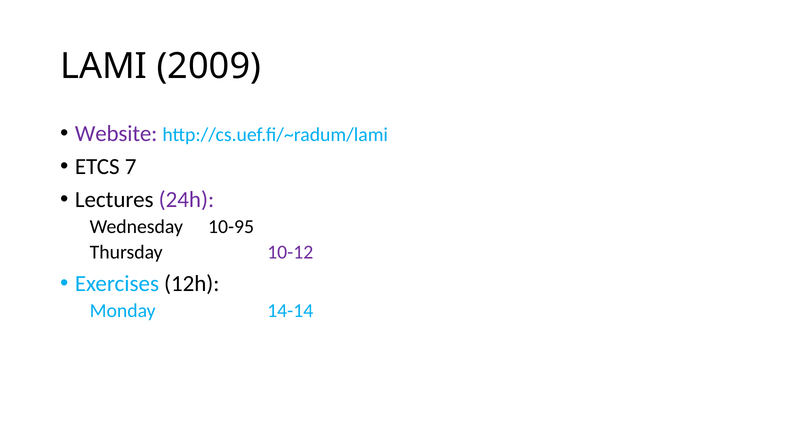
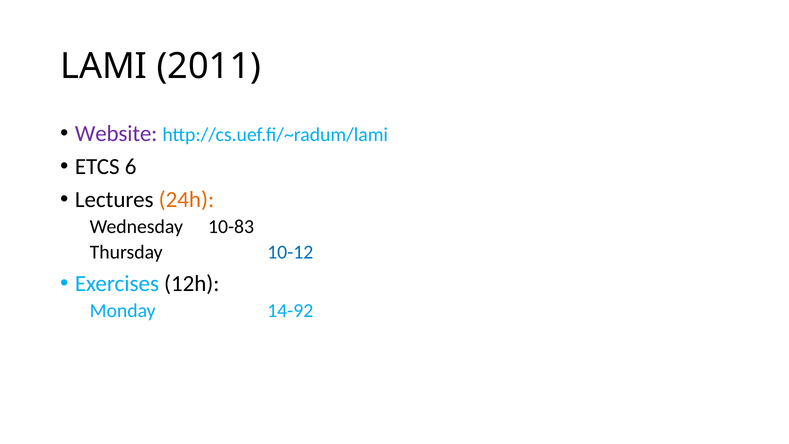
2009: 2009 -> 2011
7: 7 -> 6
24h colour: purple -> orange
10-95: 10-95 -> 10-83
10-12 colour: purple -> blue
14-14: 14-14 -> 14-92
